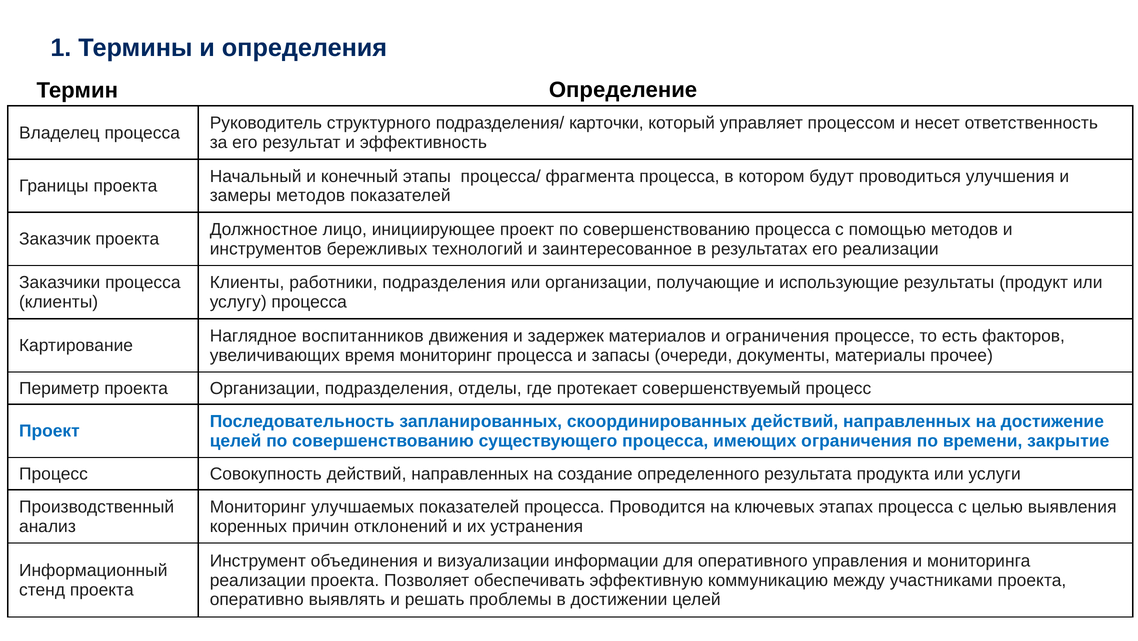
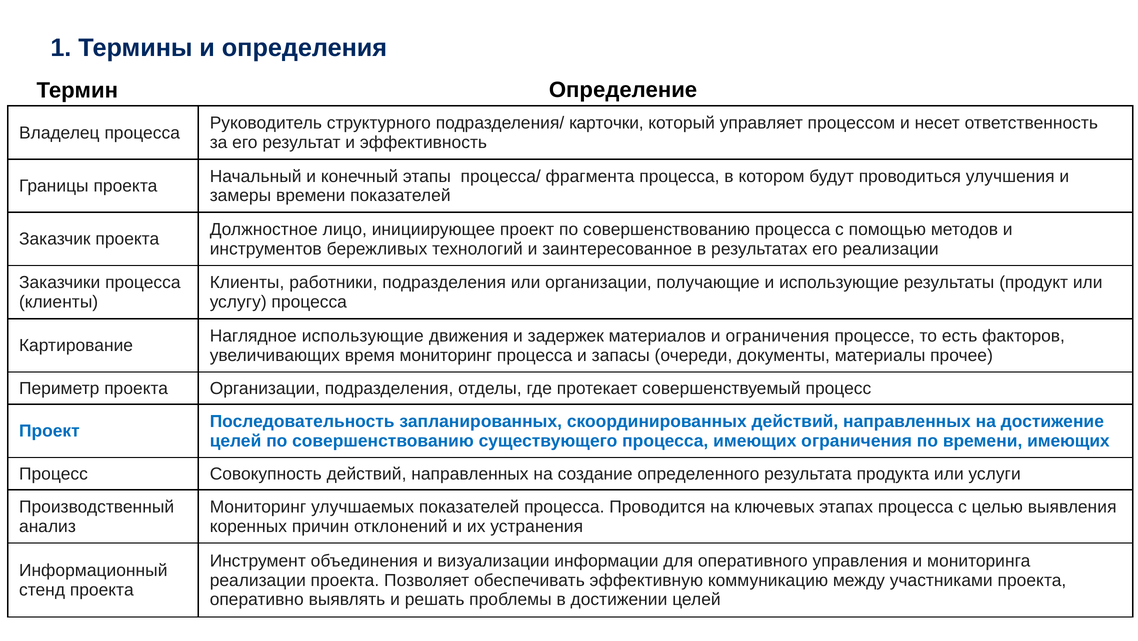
замеры методов: методов -> времени
Наглядное воспитанников: воспитанников -> использующие
времени закрытие: закрытие -> имеющих
